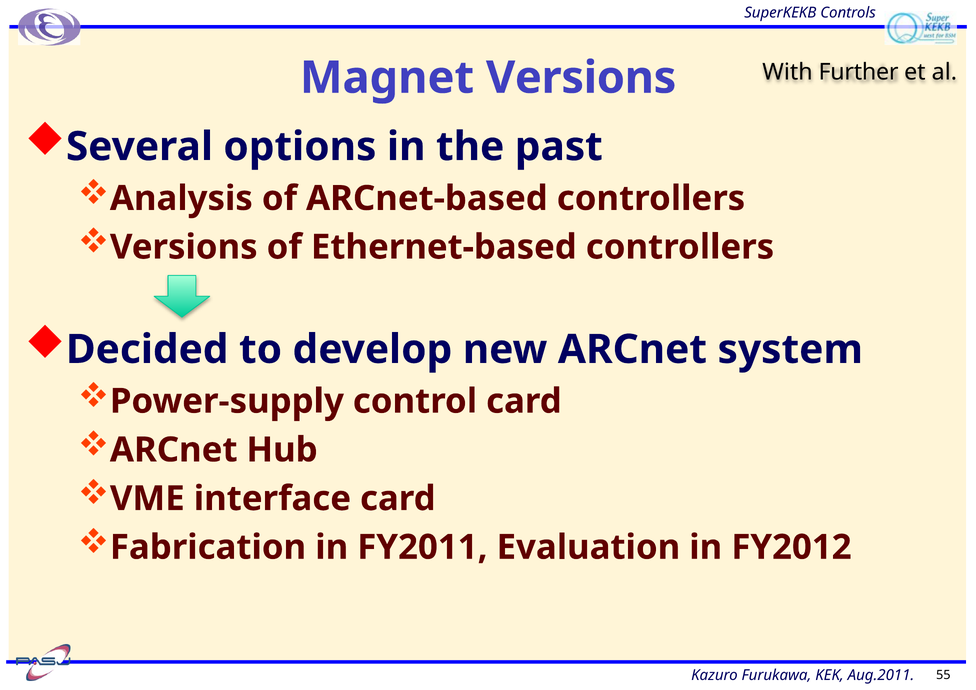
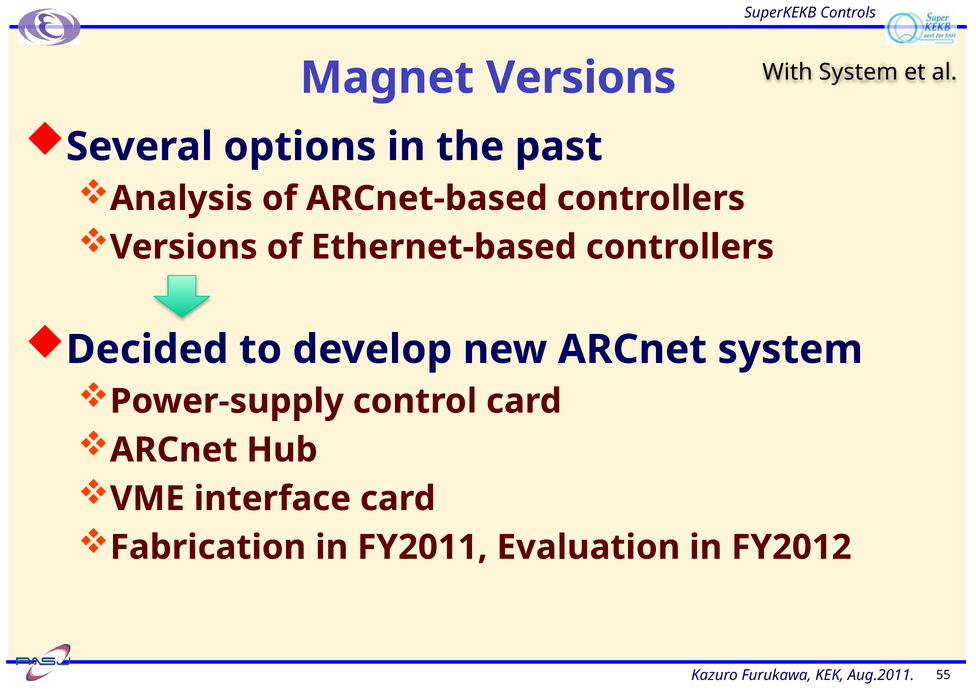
With Further: Further -> System
